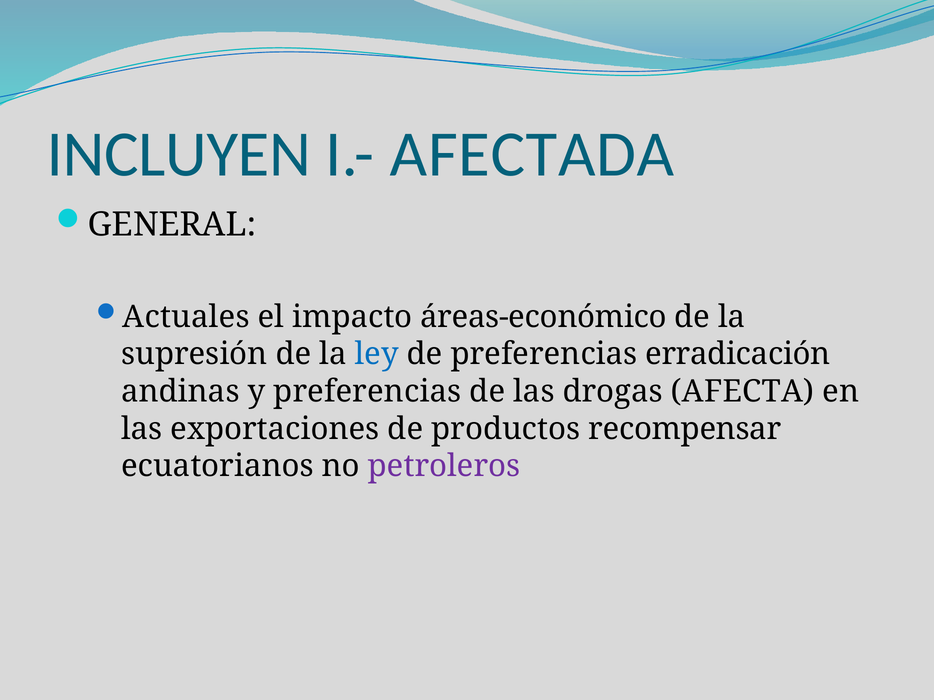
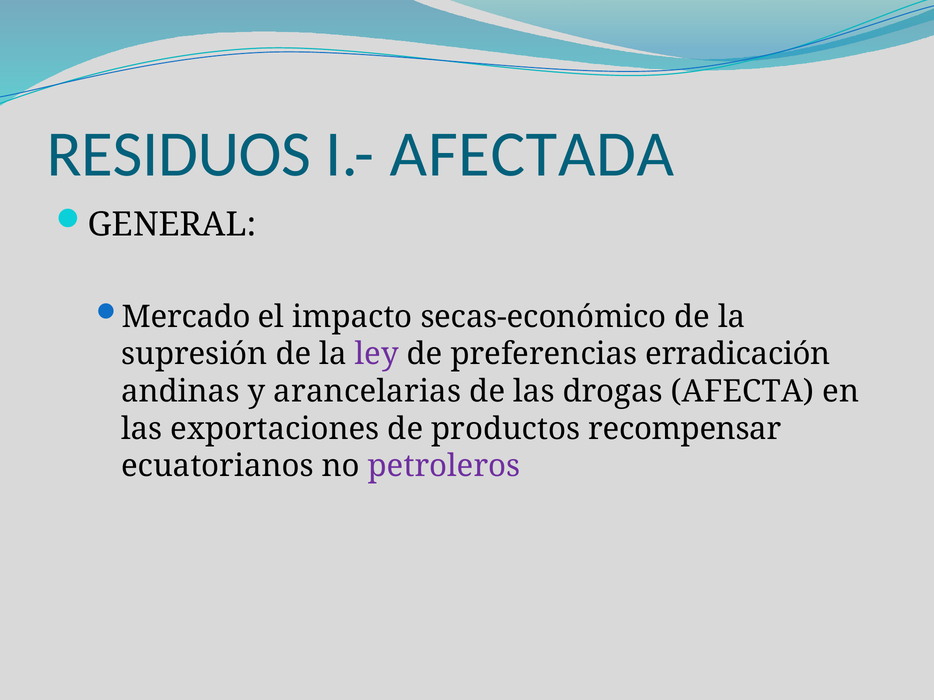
INCLUYEN: INCLUYEN -> RESIDUOS
Actuales: Actuales -> Mercado
áreas-económico: áreas-económico -> secas-económico
ley colour: blue -> purple
y preferencias: preferencias -> arancelarias
